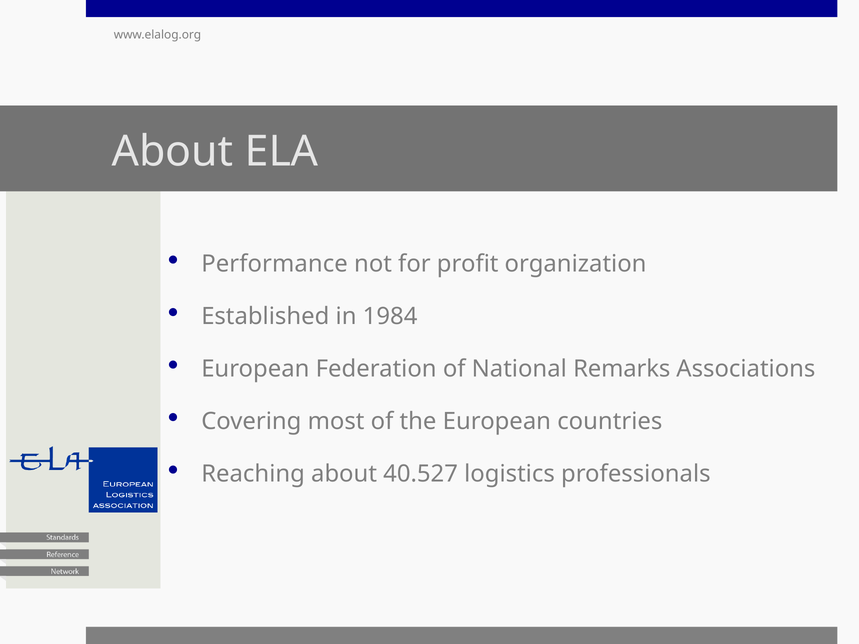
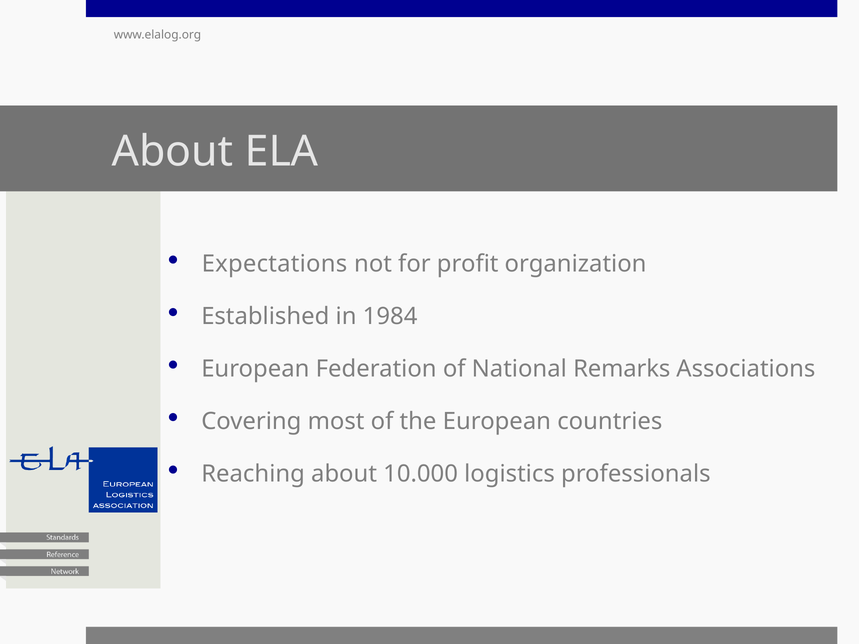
Performance: Performance -> Expectations
40.527: 40.527 -> 10.000
